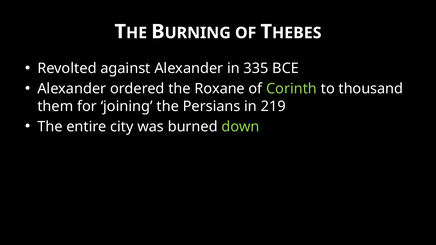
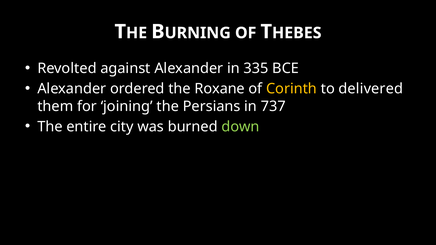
Corinth colour: light green -> yellow
thousand: thousand -> delivered
219: 219 -> 737
